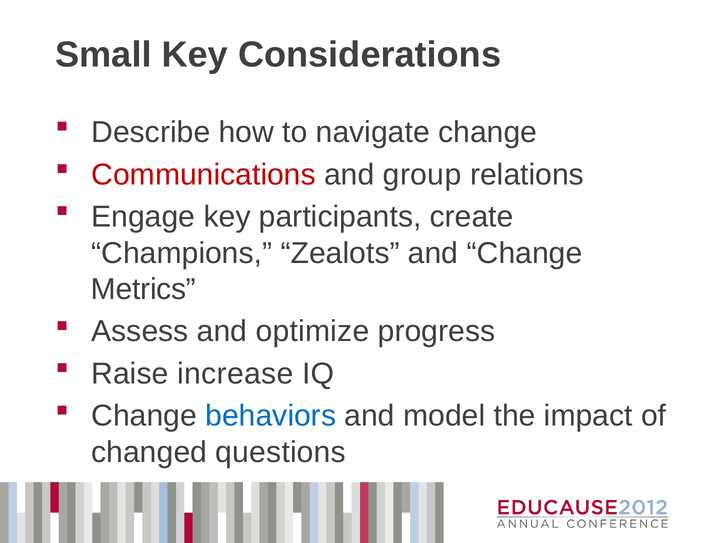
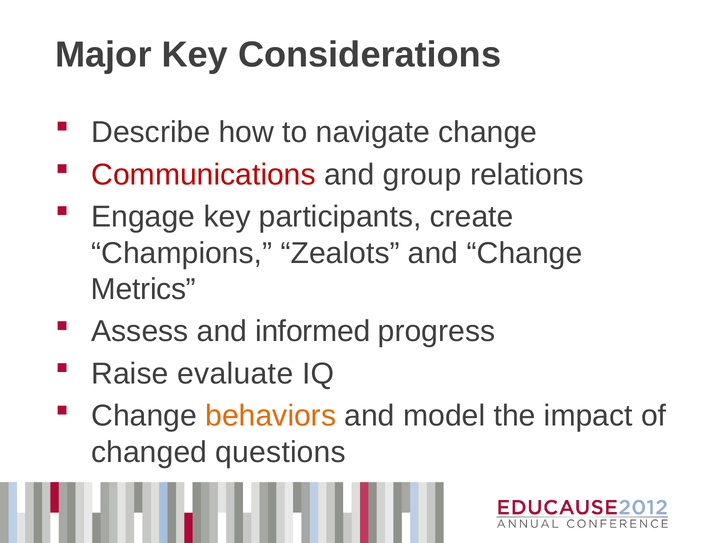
Small: Small -> Major
optimize: optimize -> informed
increase: increase -> evaluate
behaviors colour: blue -> orange
